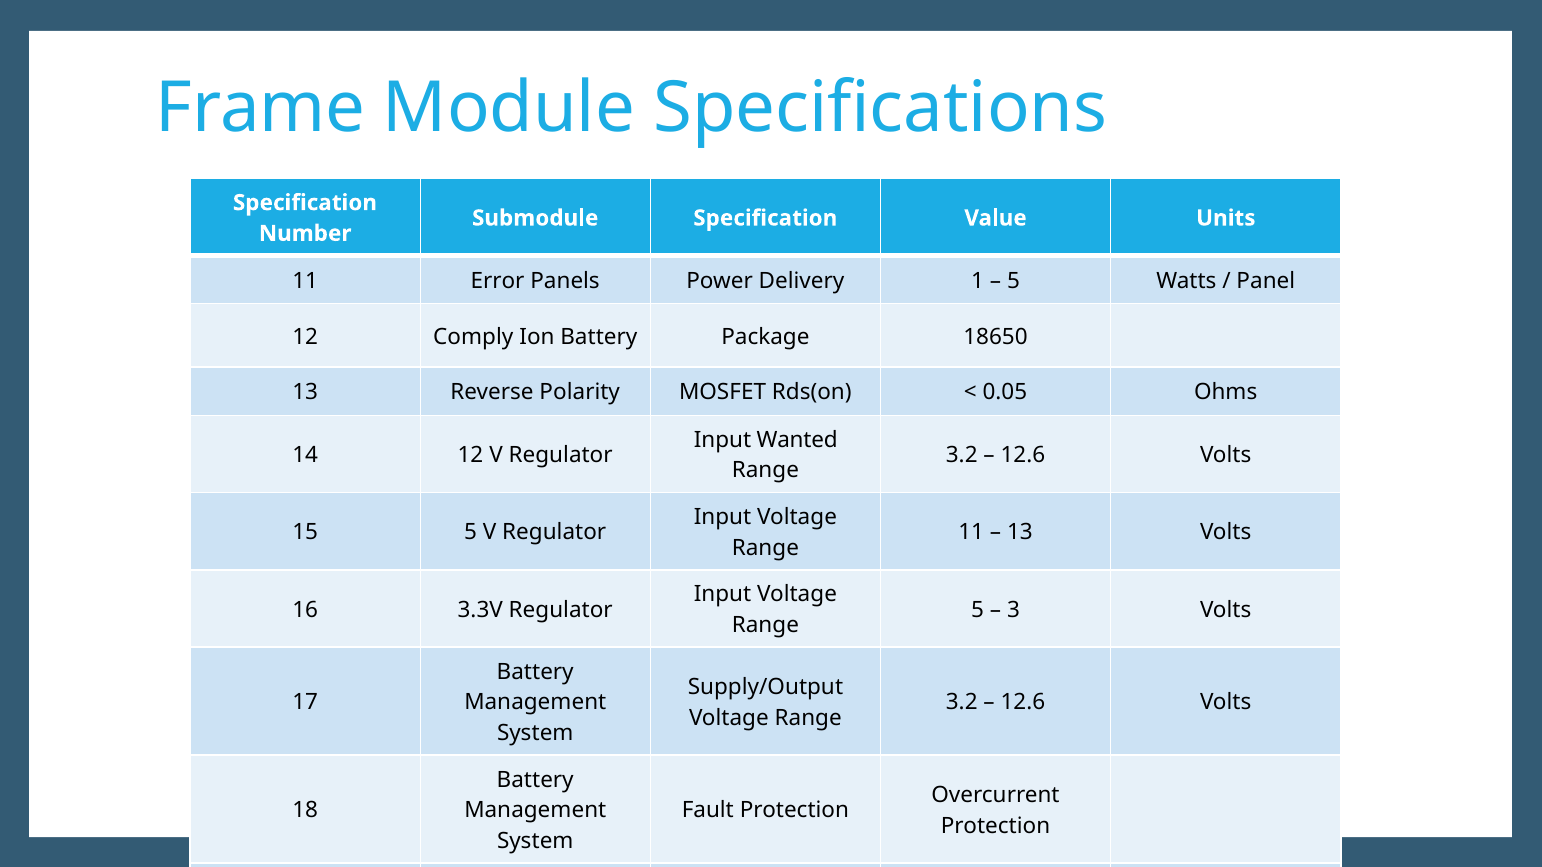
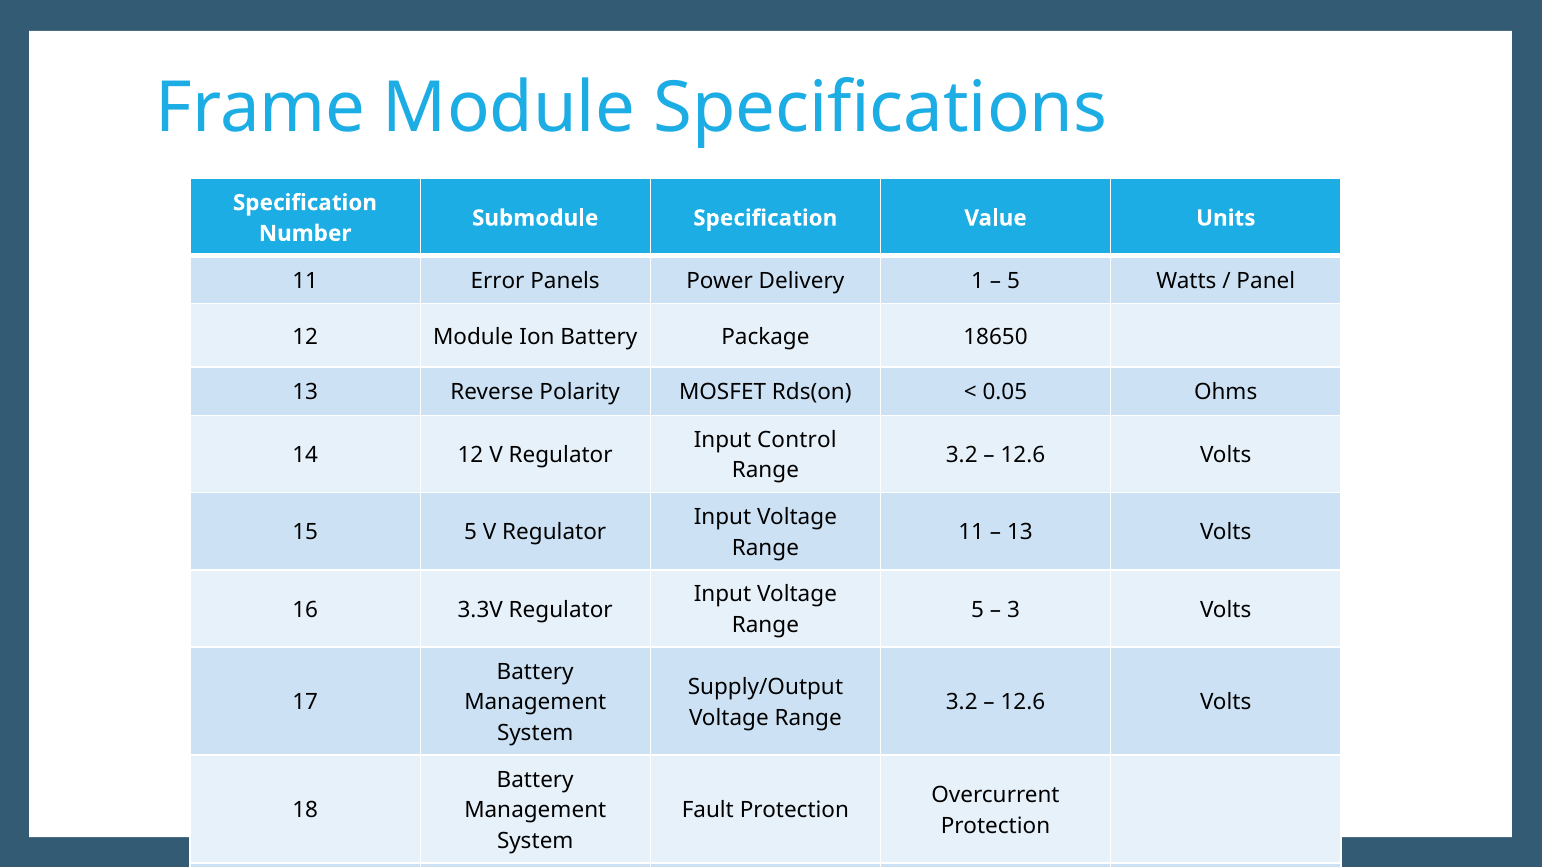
12 Comply: Comply -> Module
Wanted: Wanted -> Control
